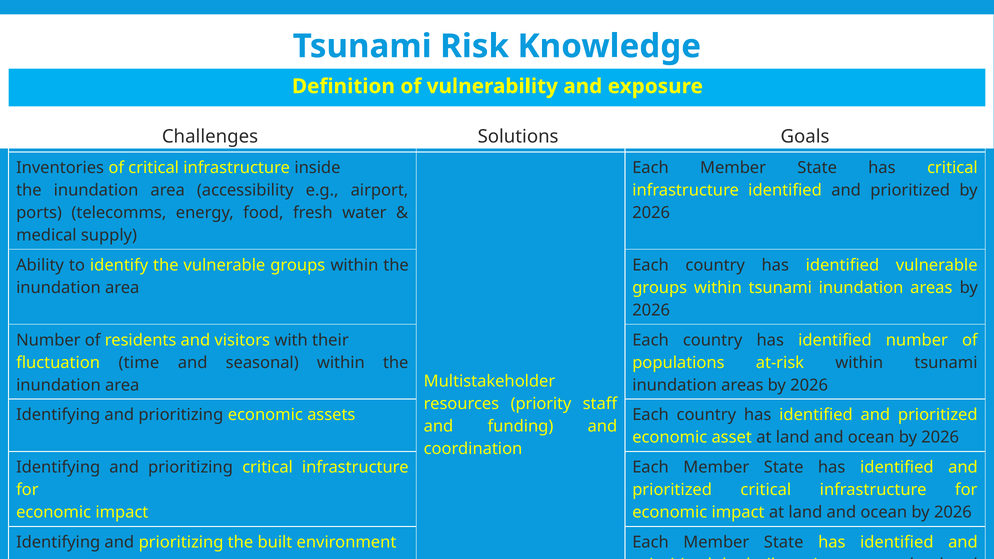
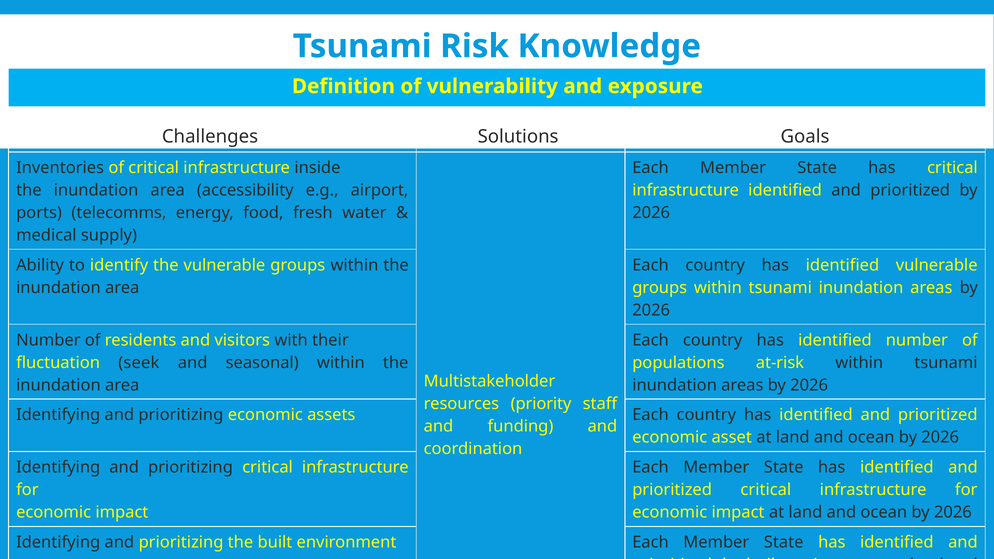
time: time -> seek
